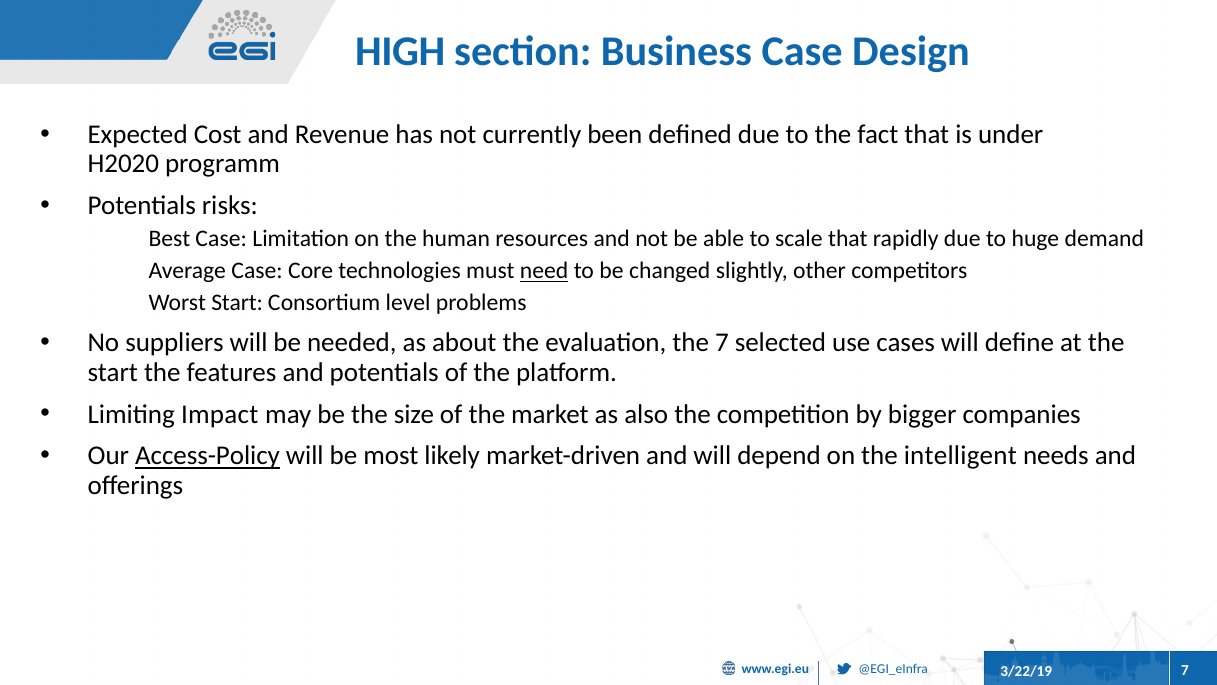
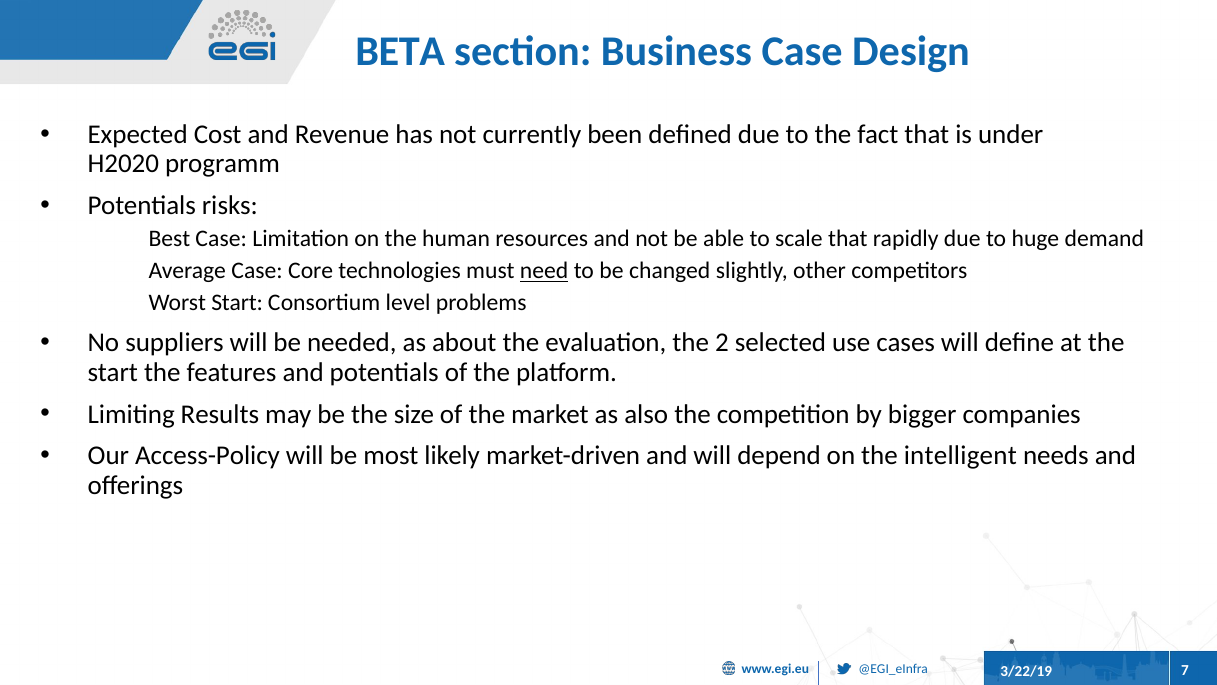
HIGH: HIGH -> BETA
the 7: 7 -> 2
Impact: Impact -> Results
Access-Policy underline: present -> none
